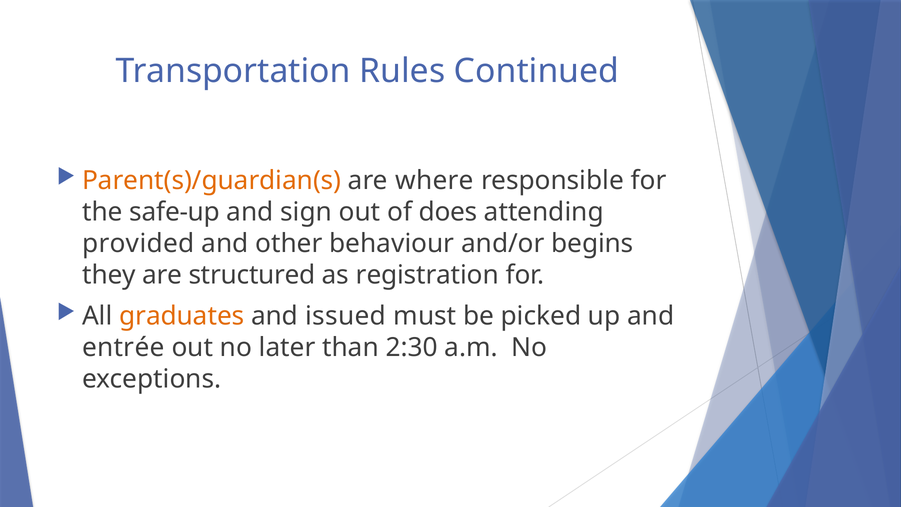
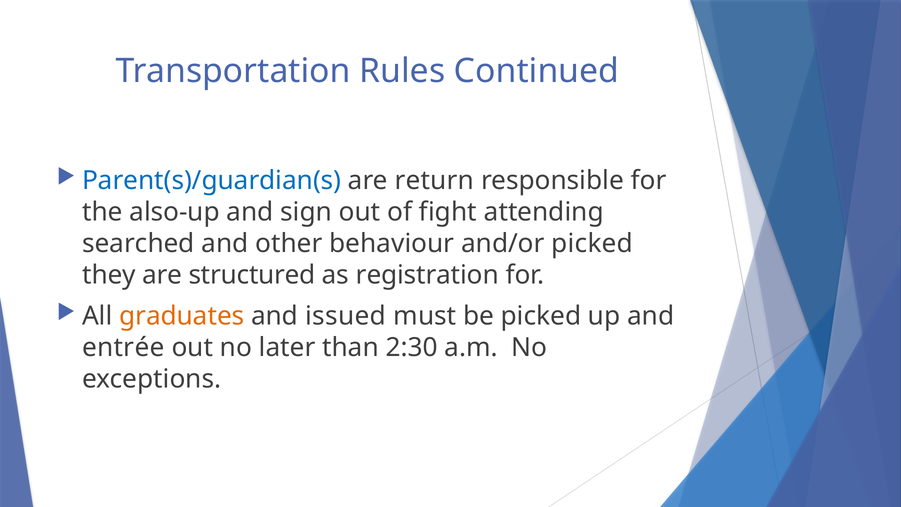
Parent(s)/guardian(s colour: orange -> blue
where: where -> return
safe-up: safe-up -> also-up
does: does -> fight
provided: provided -> searched
and/or begins: begins -> picked
